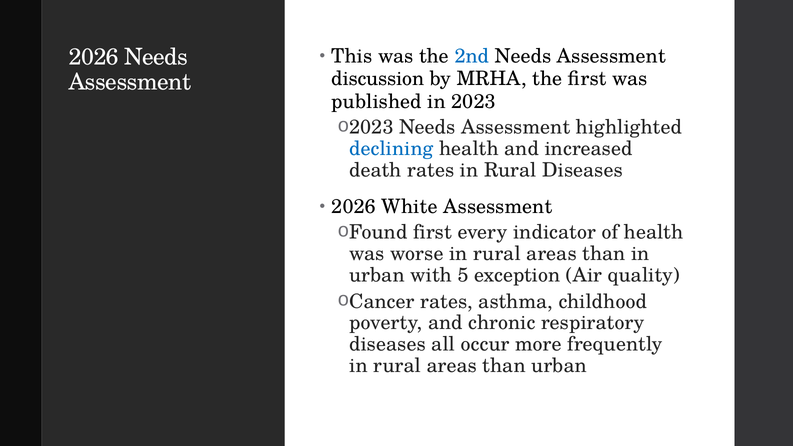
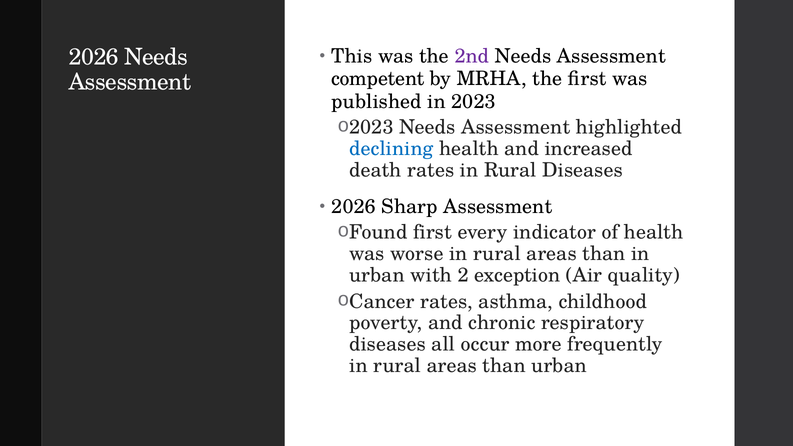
2nd colour: blue -> purple
discussion: discussion -> competent
White: White -> Sharp
5: 5 -> 2
